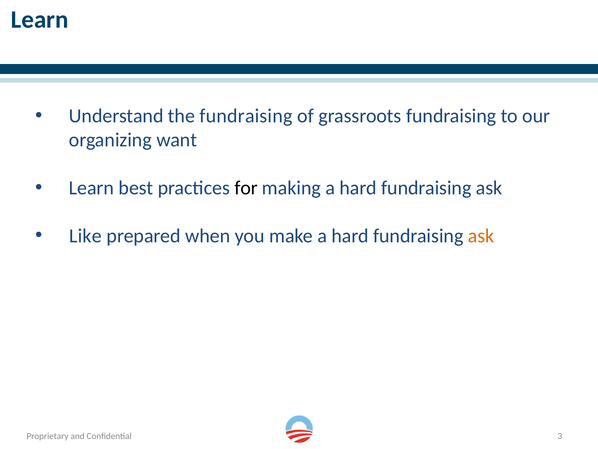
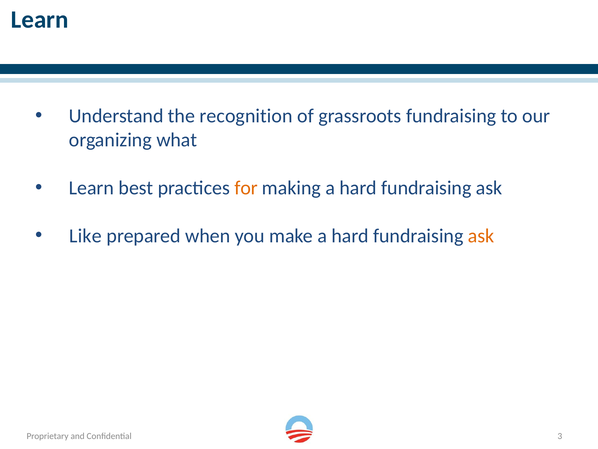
the fundraising: fundraising -> recognition
want: want -> what
for colour: black -> orange
